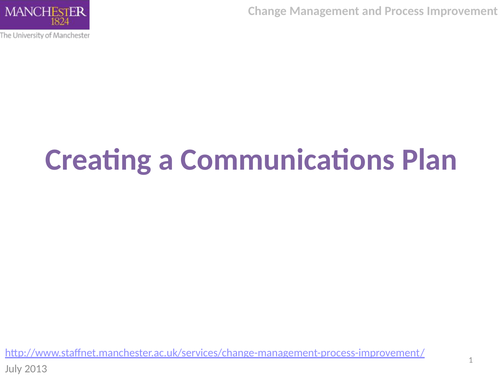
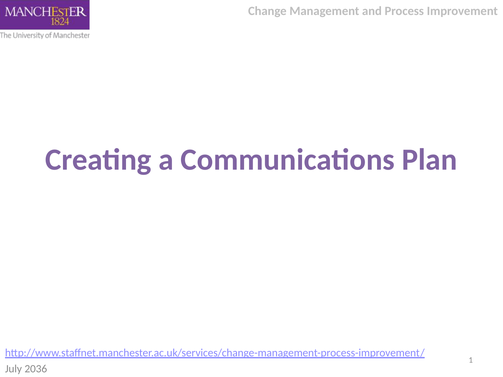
2013: 2013 -> 2036
